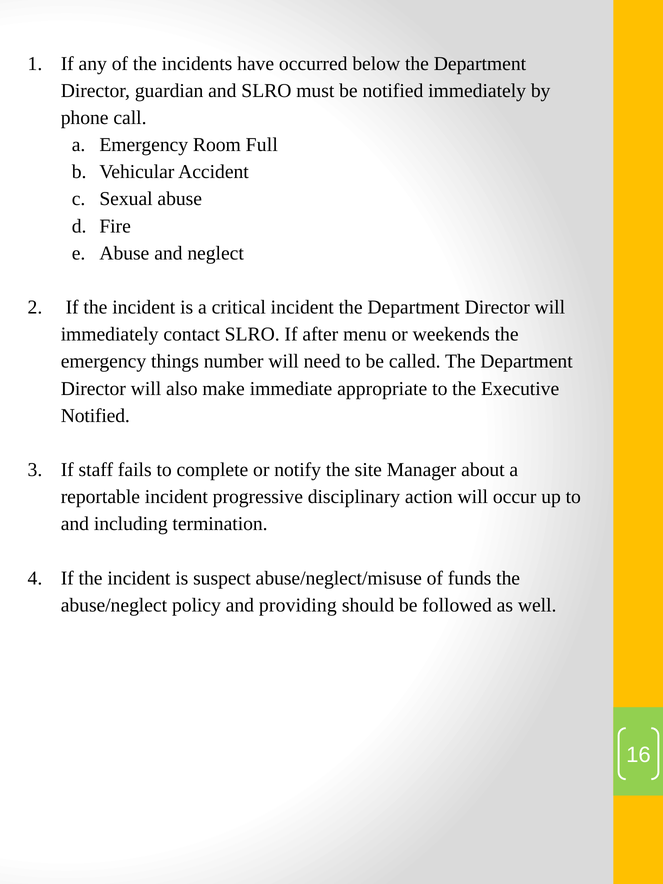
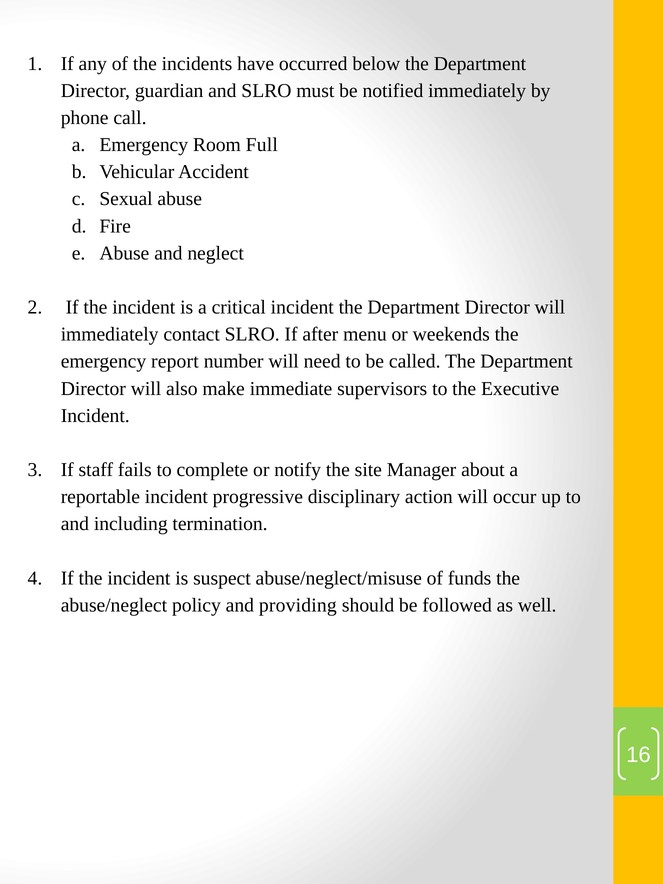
things: things -> report
appropriate: appropriate -> supervisors
Notified at (95, 416): Notified -> Incident
